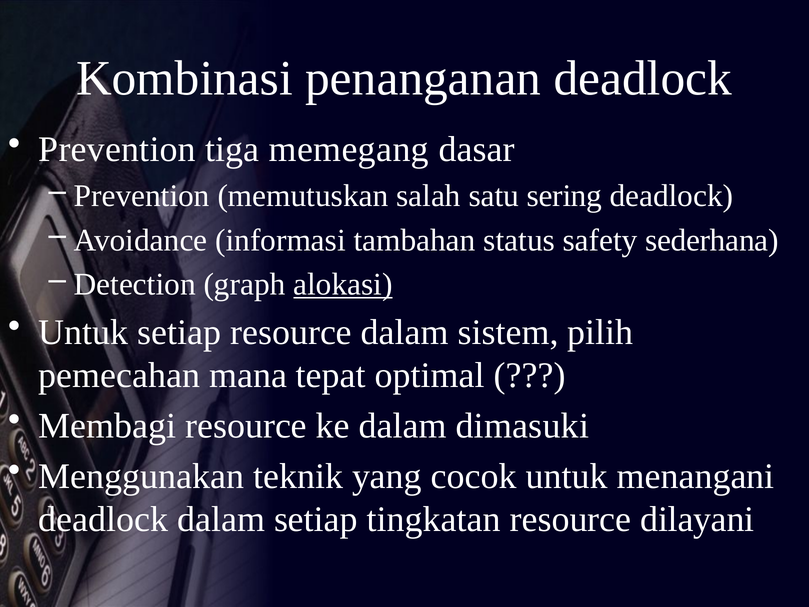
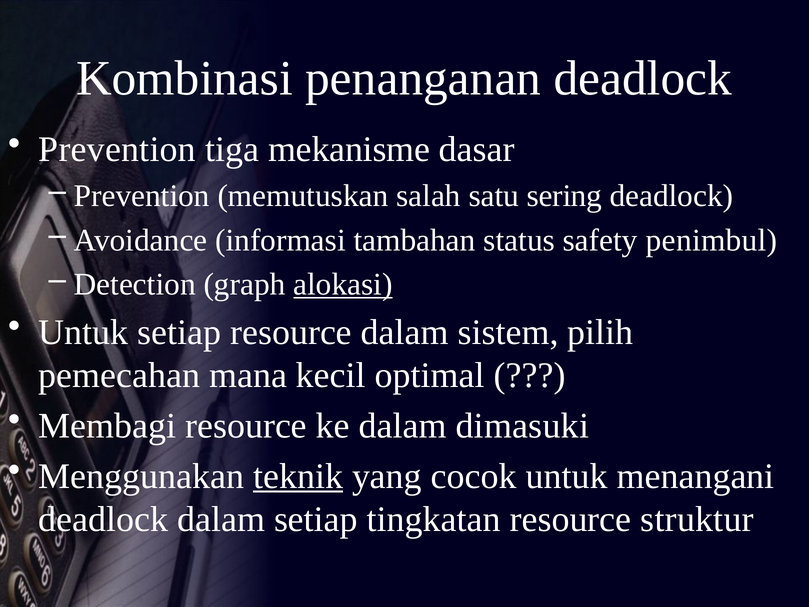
memegang: memegang -> mekanisme
sederhana: sederhana -> penimbul
tepat: tepat -> kecil
teknik underline: none -> present
dilayani: dilayani -> struktur
